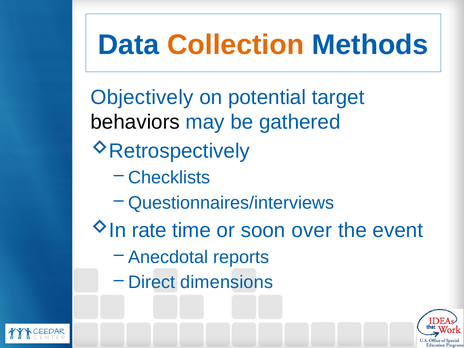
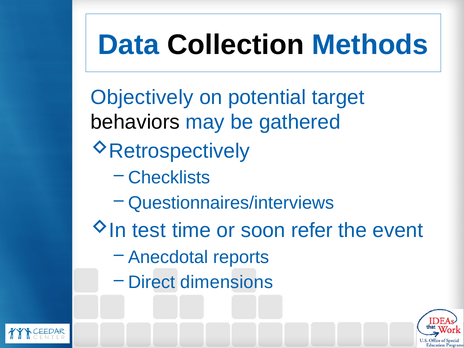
Collection colour: orange -> black
rate: rate -> test
over: over -> refer
